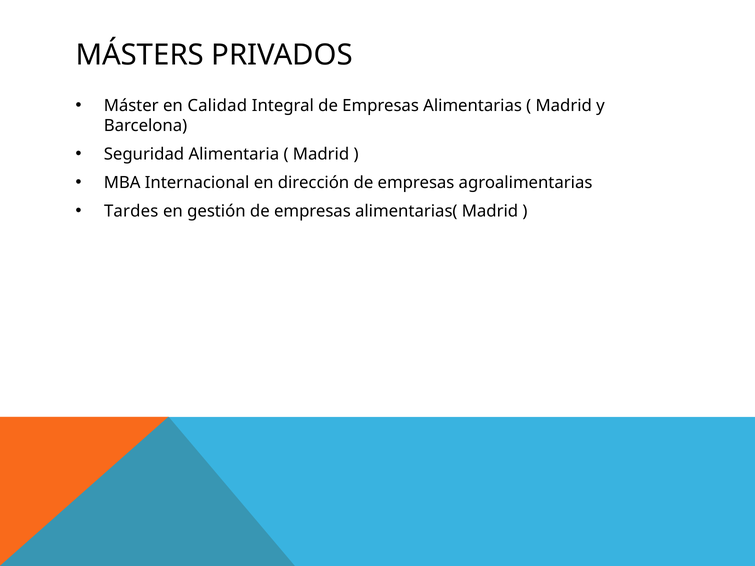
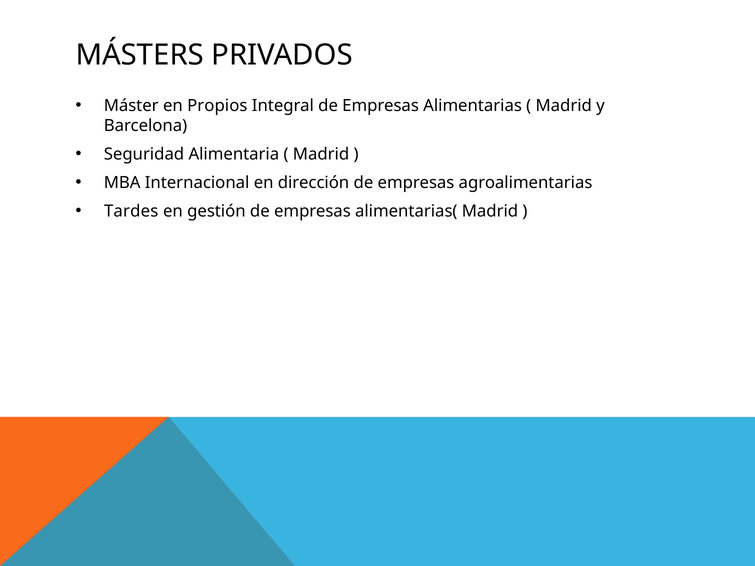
Calidad: Calidad -> Propios
